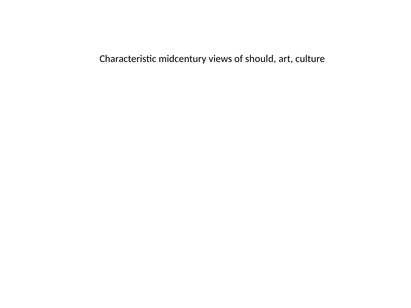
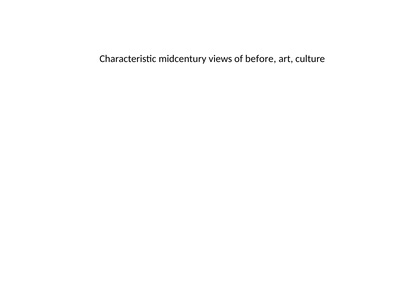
should: should -> before
